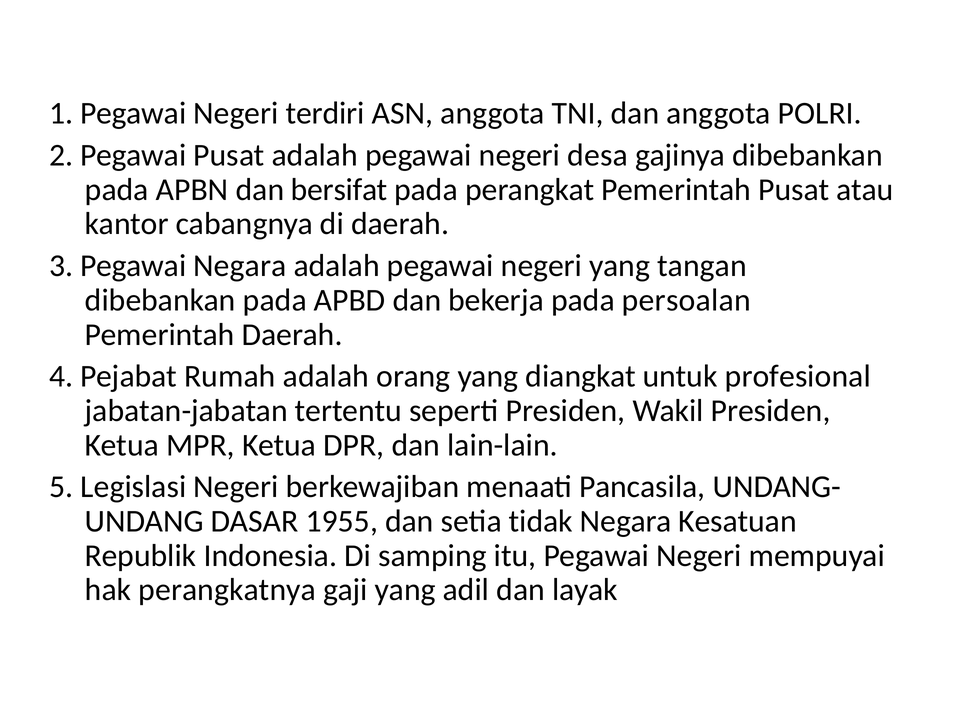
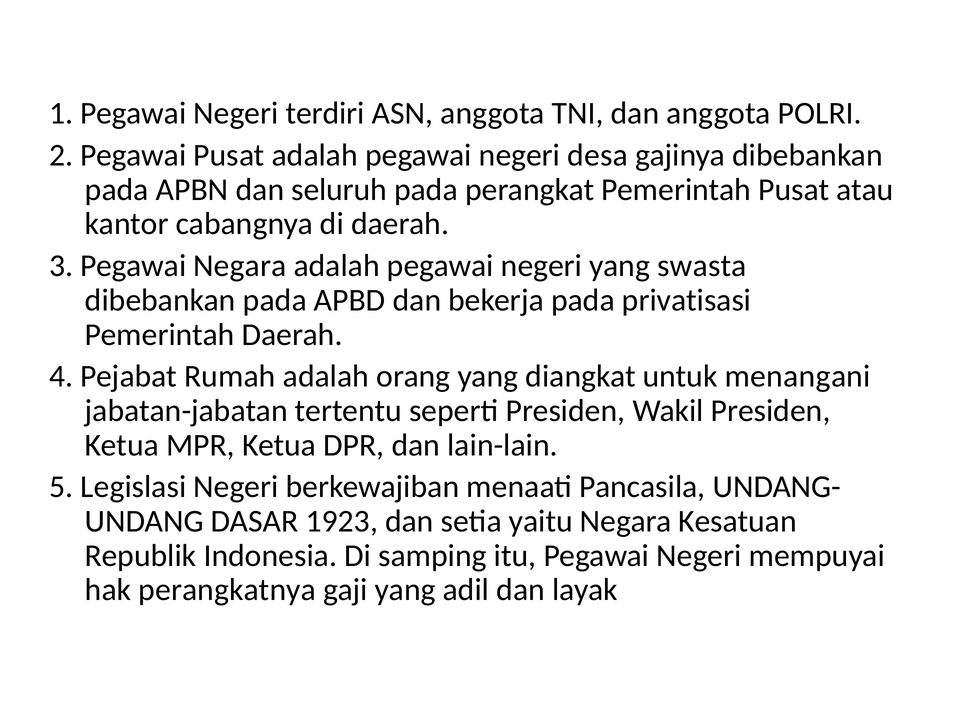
bersifat: bersifat -> seluruh
tangan: tangan -> swasta
persoalan: persoalan -> privatisasi
profesional: profesional -> menangani
1955: 1955 -> 1923
tidak: tidak -> yaitu
